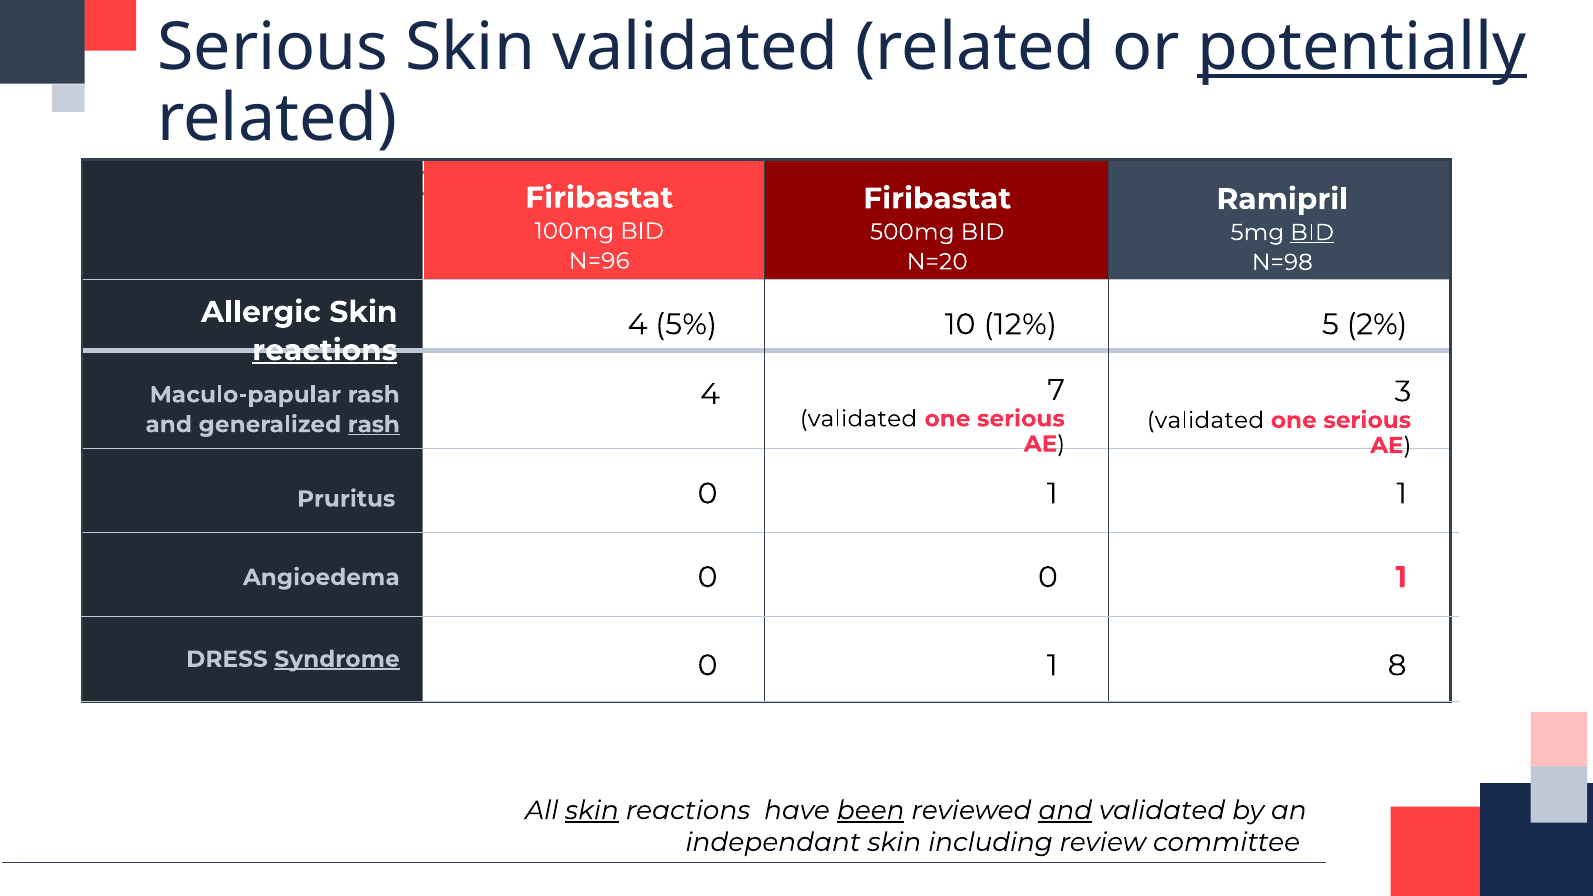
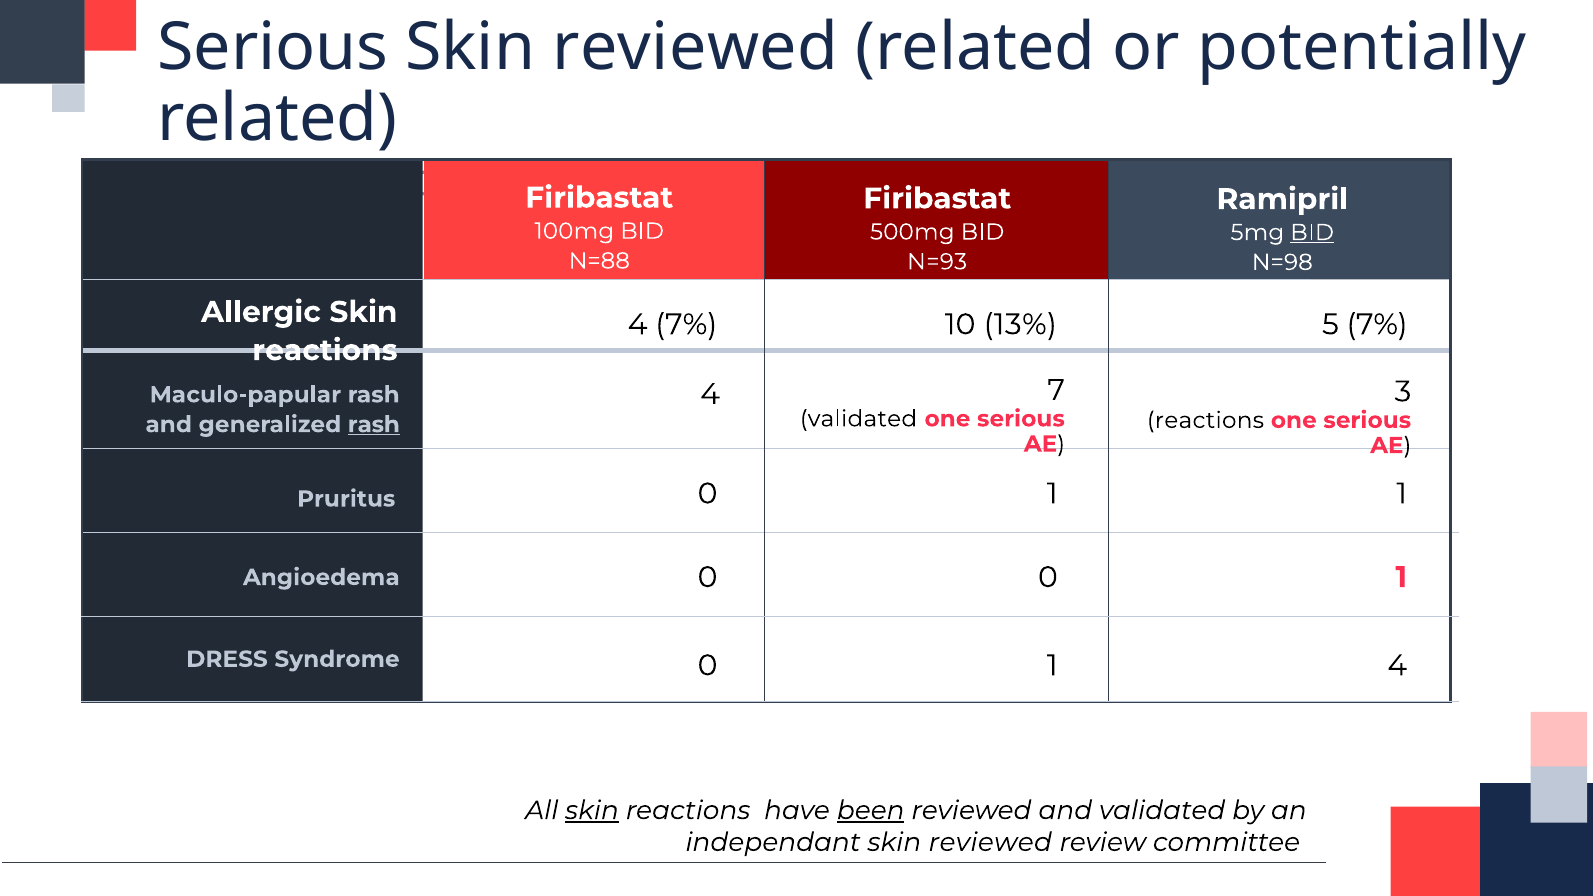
validated at (695, 47): validated -> reviewed
potentially underline: present -> none
N=96: N=96 -> N=88
N=20: N=20 -> N=93
4 5%: 5% -> 7%
12%: 12% -> 13%
5 2%: 2% -> 7%
reactions at (325, 350) underline: present -> none
validated at (1205, 420): validated -> reactions
Syndrome underline: present -> none
1 8: 8 -> 4
and at (1065, 810) underline: present -> none
independant skin including: including -> reviewed
